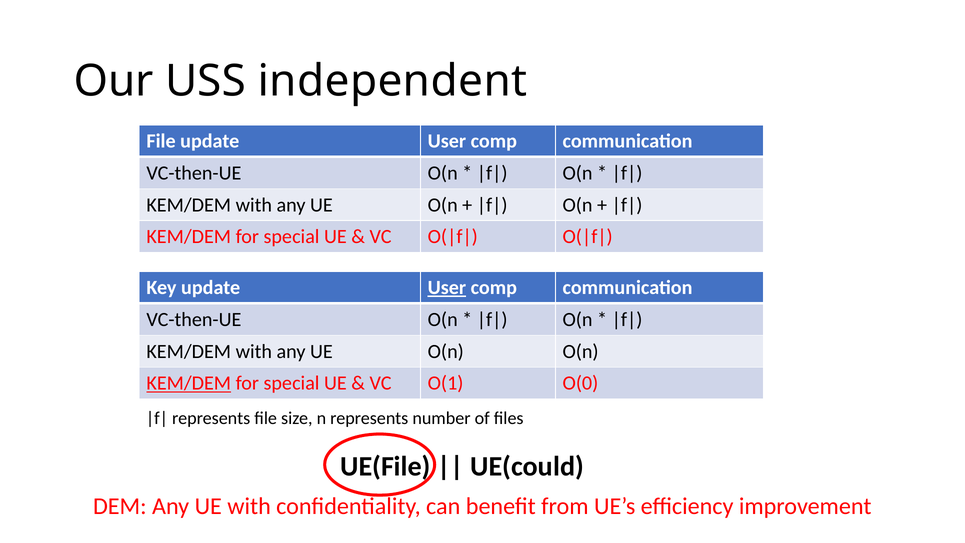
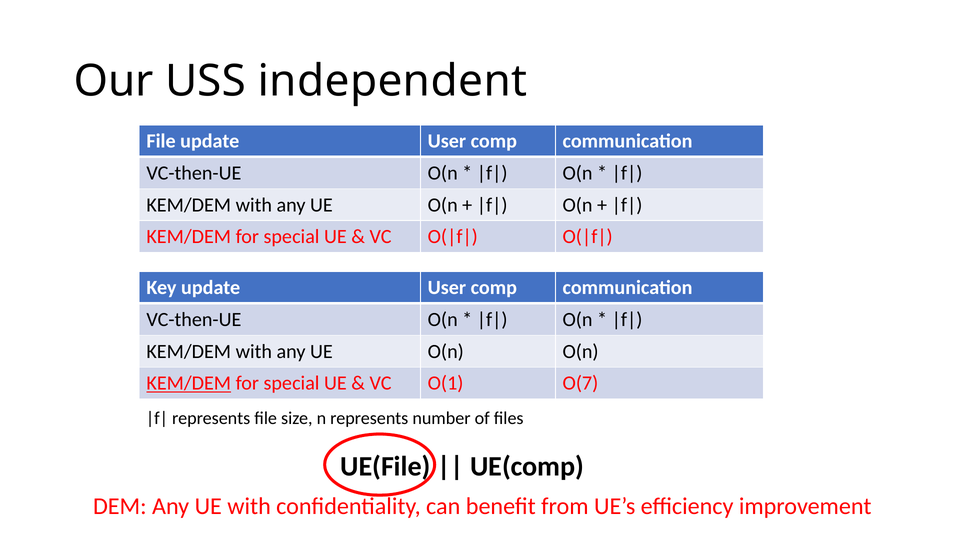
User at (447, 288) underline: present -> none
O(0: O(0 -> O(7
UE(could: UE(could -> UE(comp
